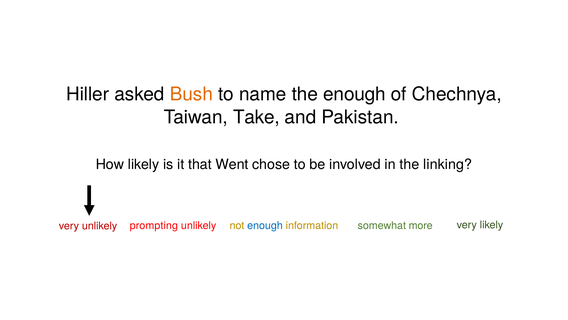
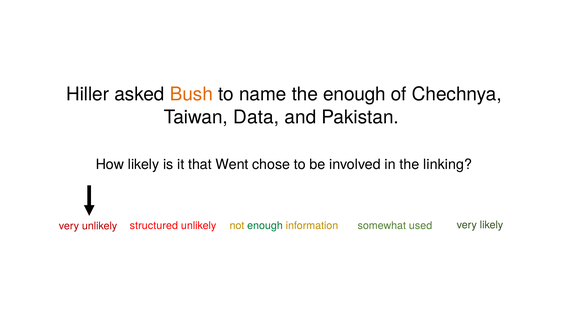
Take: Take -> Data
prompting: prompting -> structured
enough at (265, 225) colour: blue -> green
more: more -> used
